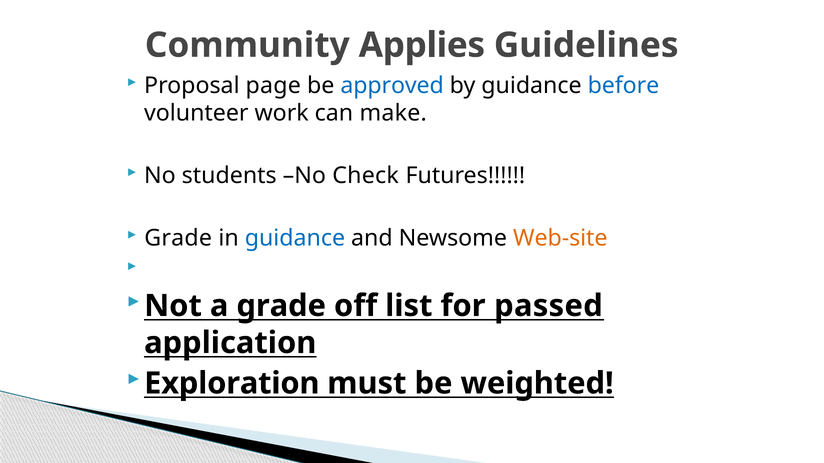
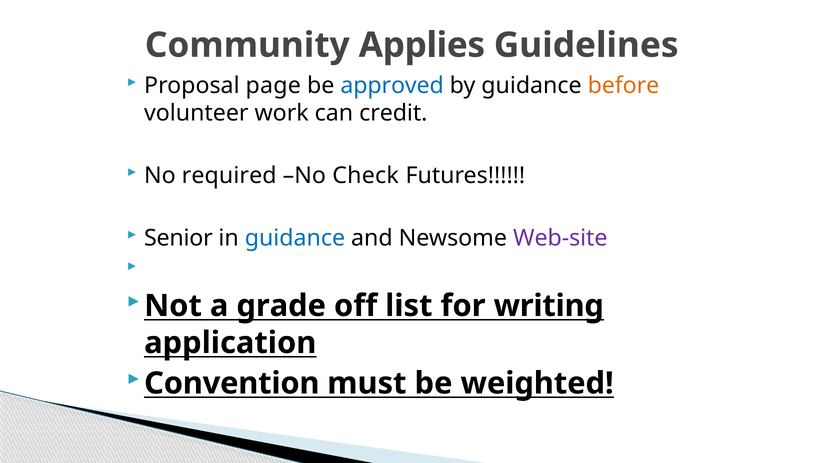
before colour: blue -> orange
make: make -> credit
students: students -> required
Grade at (178, 238): Grade -> Senior
Web-site colour: orange -> purple
passed: passed -> writing
Exploration: Exploration -> Convention
